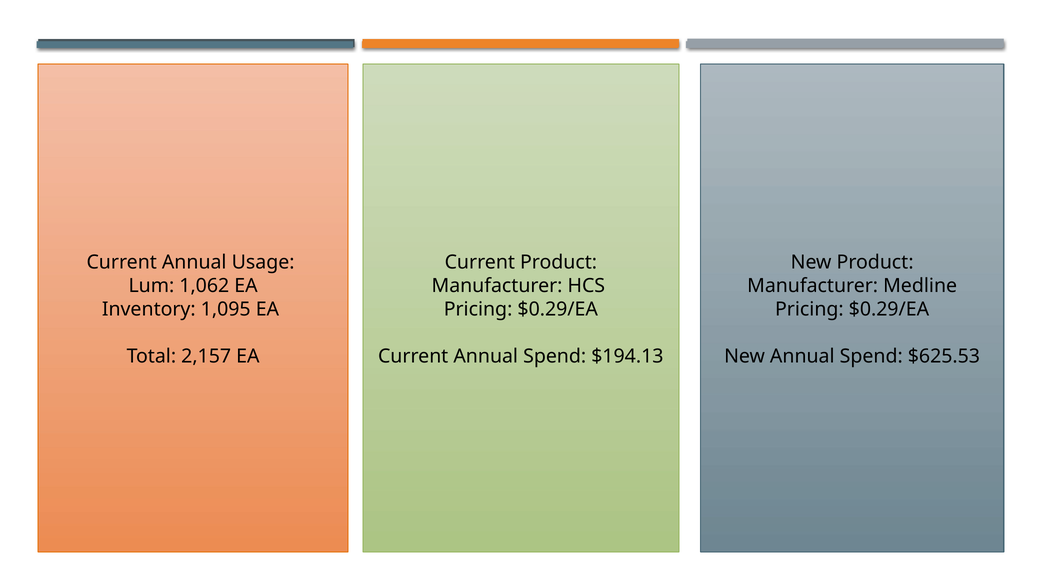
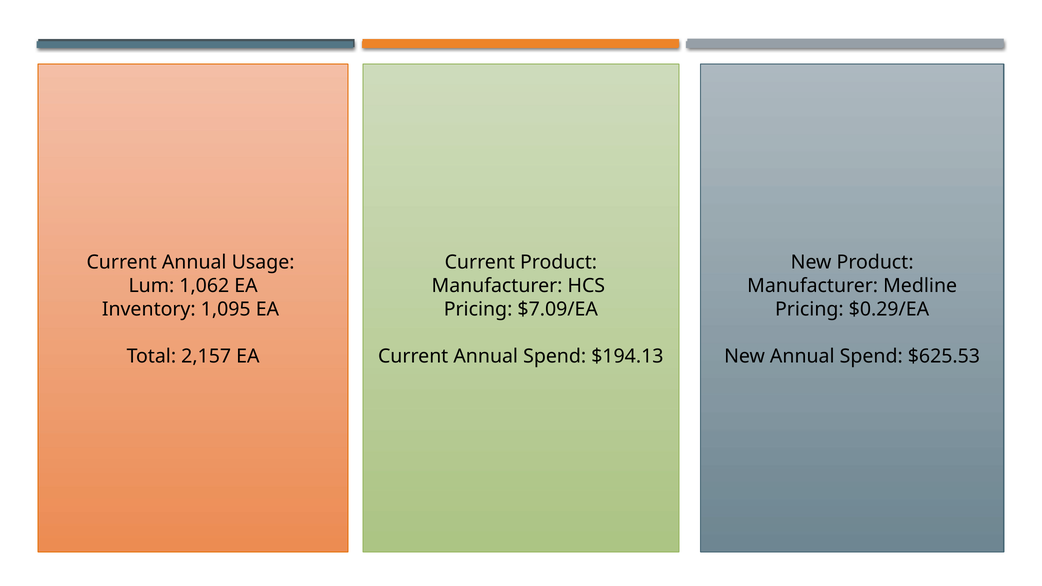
$0.29/EA at (558, 309): $0.29/EA -> $7.09/EA
